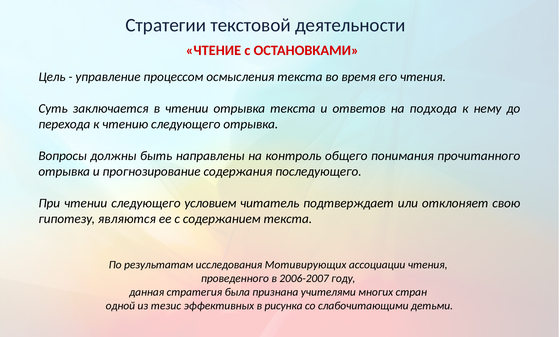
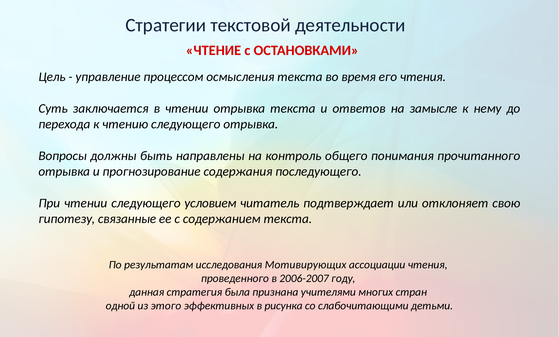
подхода: подхода -> замысле
являются: являются -> связанные
тезис: тезис -> этого
